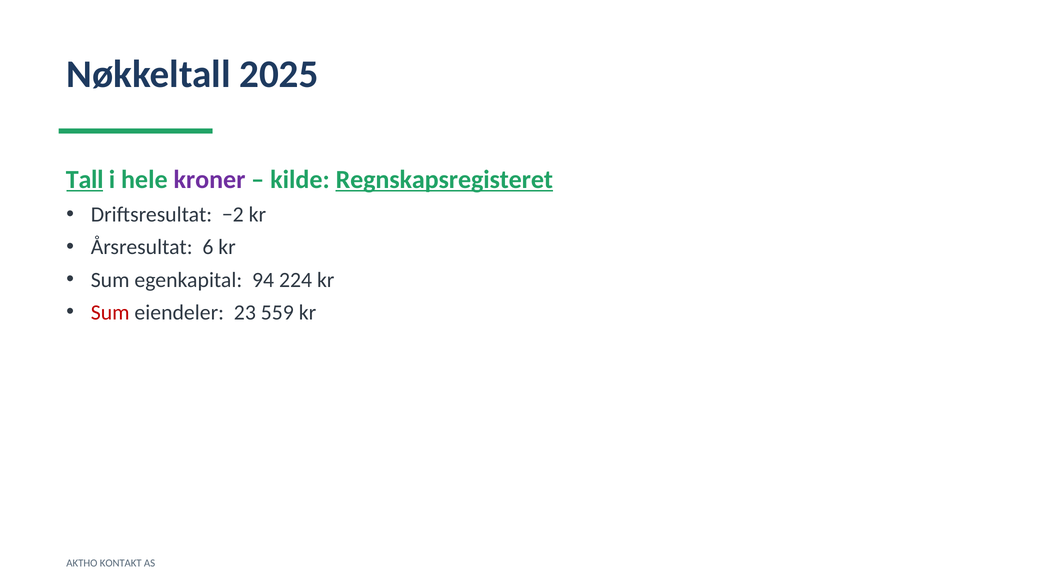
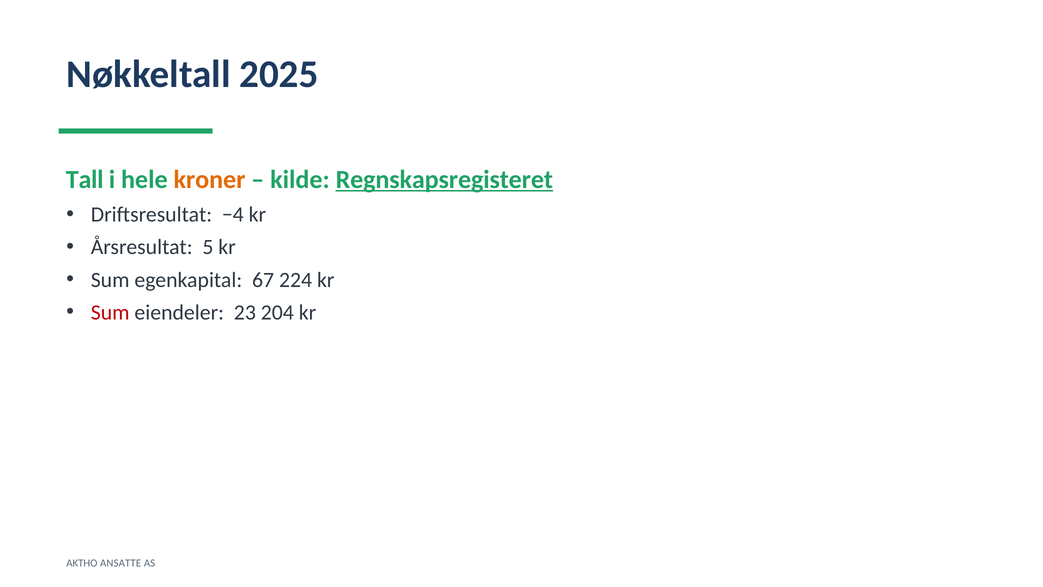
Tall underline: present -> none
kroner colour: purple -> orange
−2: −2 -> −4
6: 6 -> 5
94: 94 -> 67
559: 559 -> 204
KONTAKT: KONTAKT -> ANSATTE
